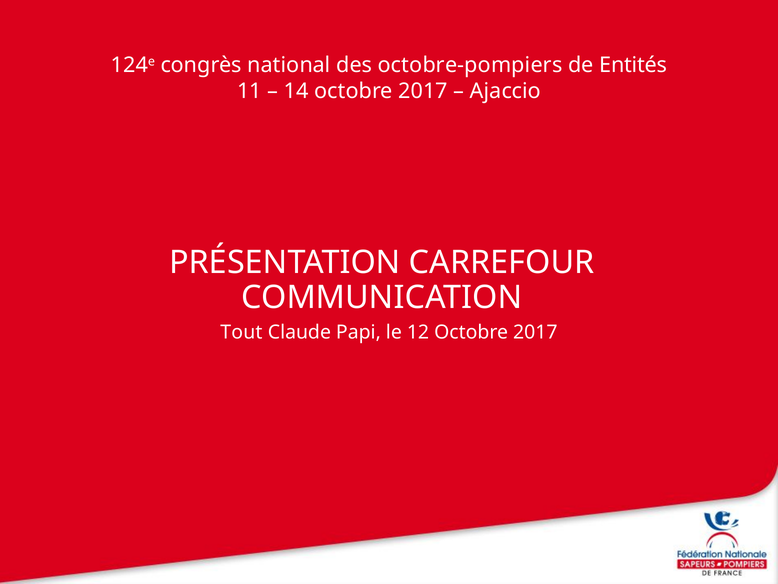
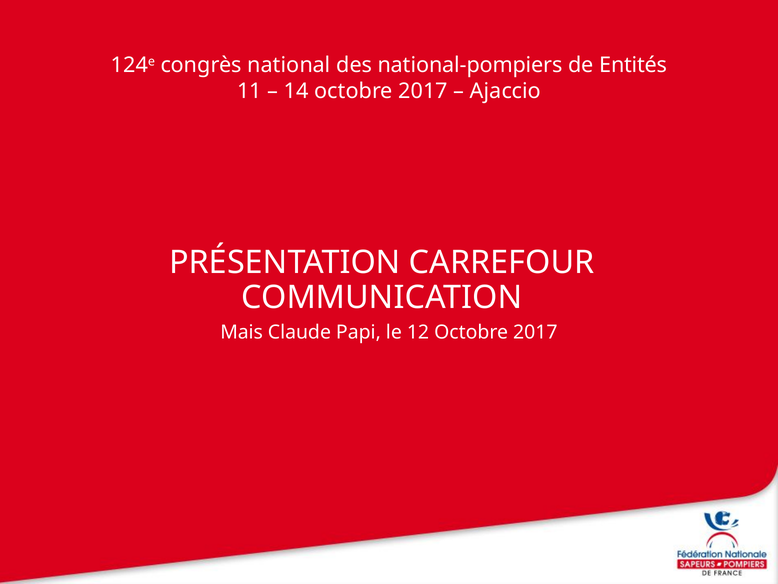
octobre-pompiers: octobre-pompiers -> national-pompiers
Tout: Tout -> Mais
